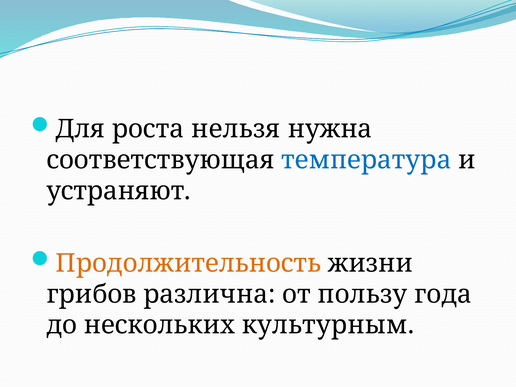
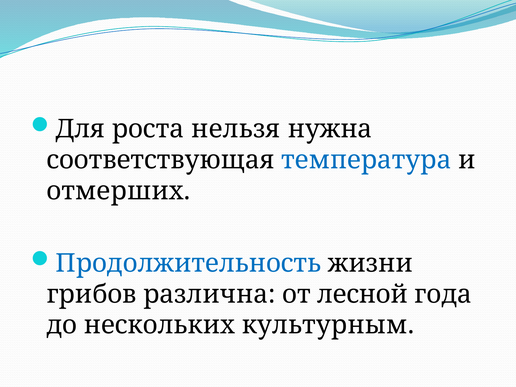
устраняют: устраняют -> отмерших
Продолжительность colour: orange -> blue
пользу: пользу -> лесной
